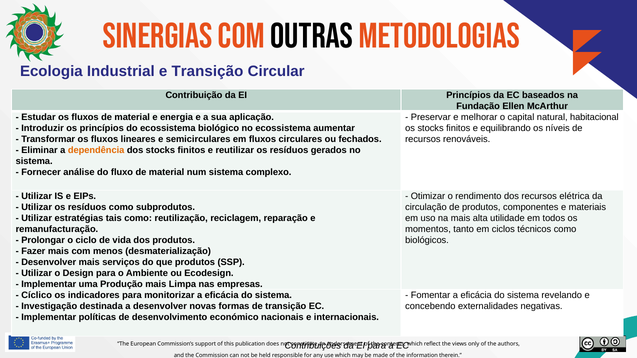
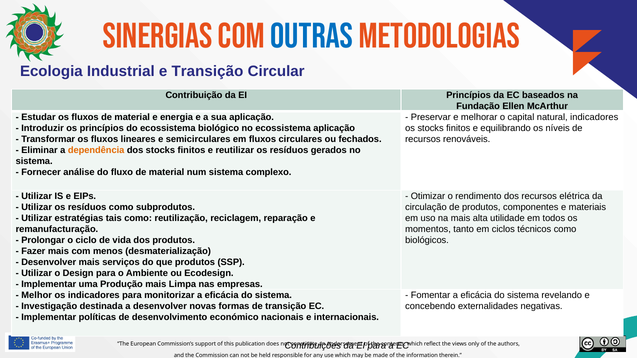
outras colour: black -> blue
natural habitacional: habitacional -> indicadores
ecossistema aumentar: aumentar -> aplicação
Cíclico: Cíclico -> Melhor
